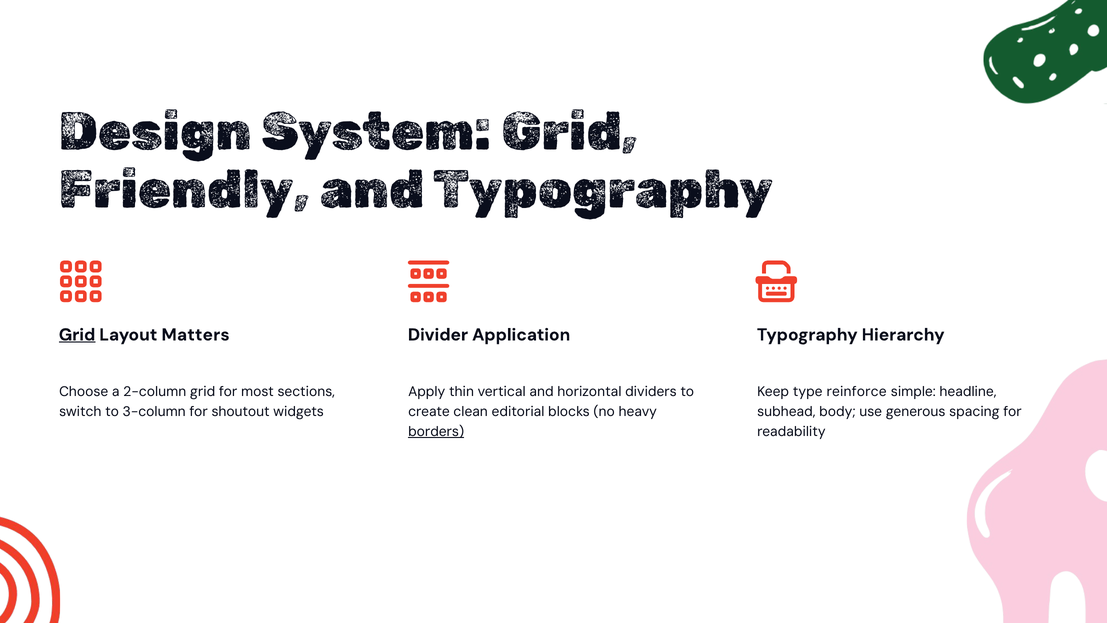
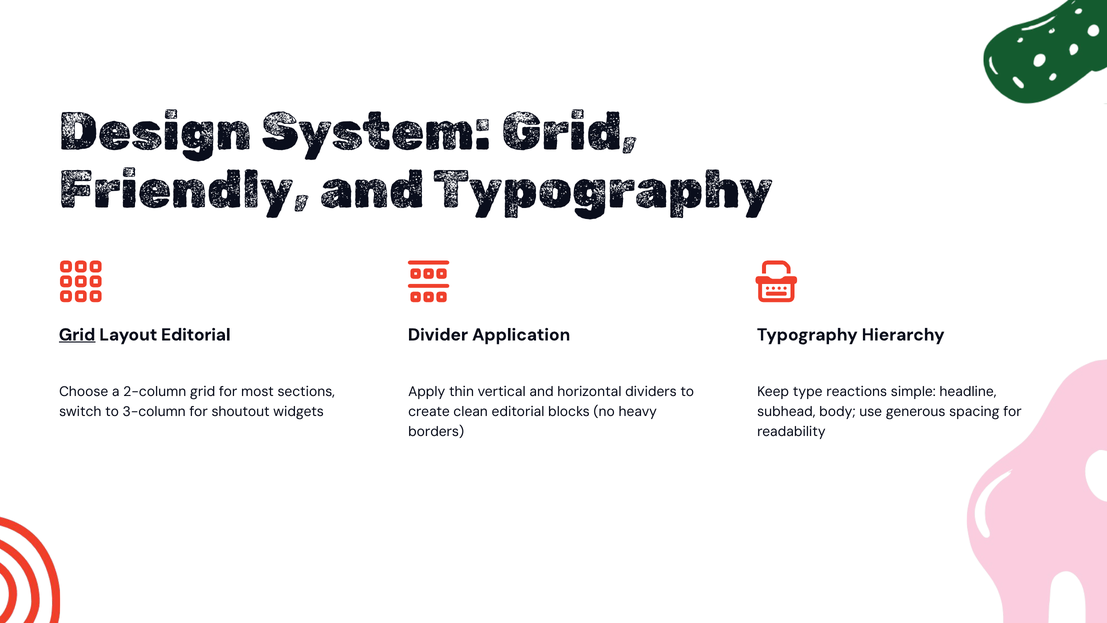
Layout Matters: Matters -> Editorial
reinforce: reinforce -> reactions
borders underline: present -> none
